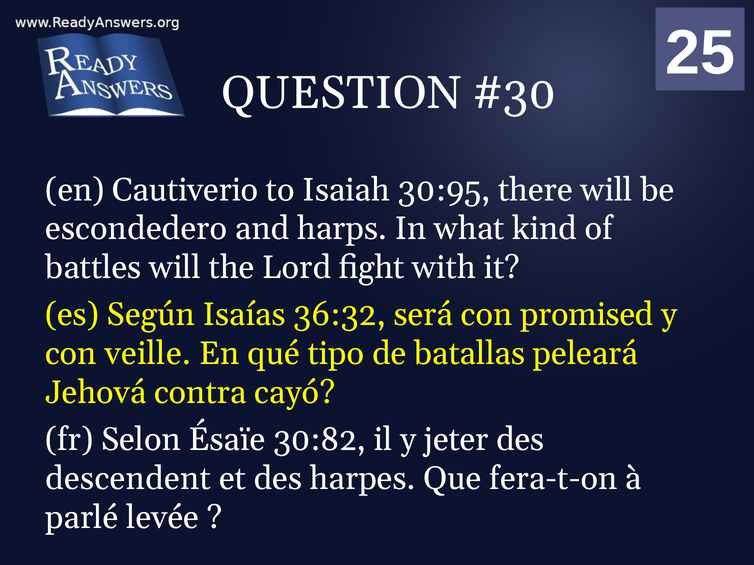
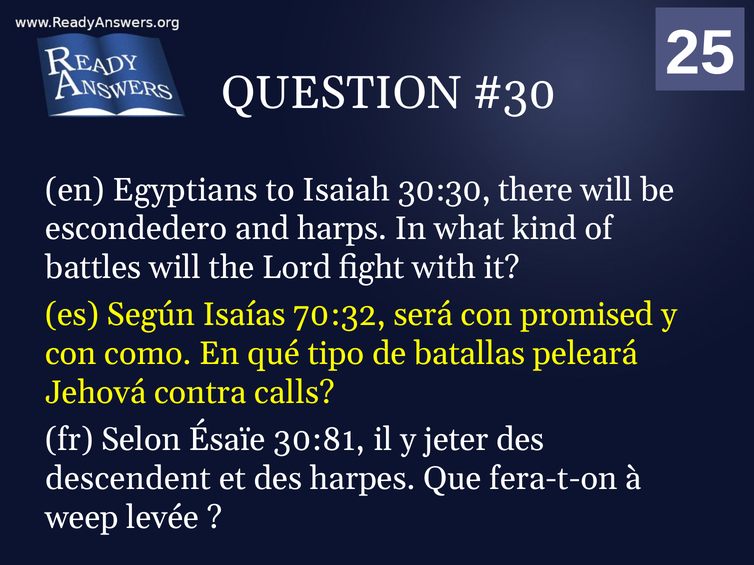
Cautiverio: Cautiverio -> Egyptians
30:95: 30:95 -> 30:30
36:32: 36:32 -> 70:32
veille: veille -> como
cayó: cayó -> calls
30:82: 30:82 -> 30:81
parlé: parlé -> weep
